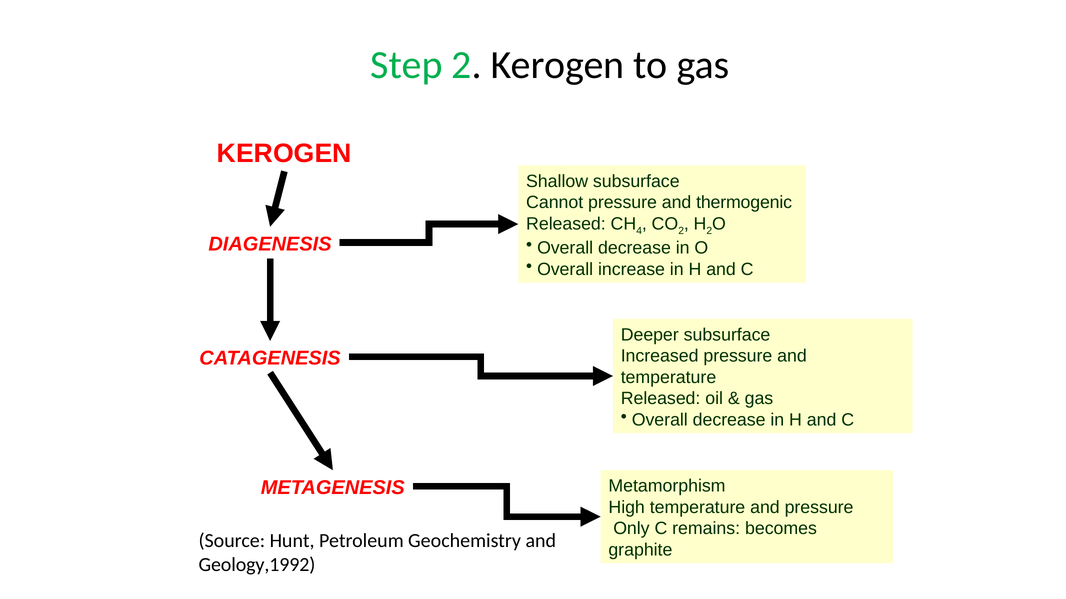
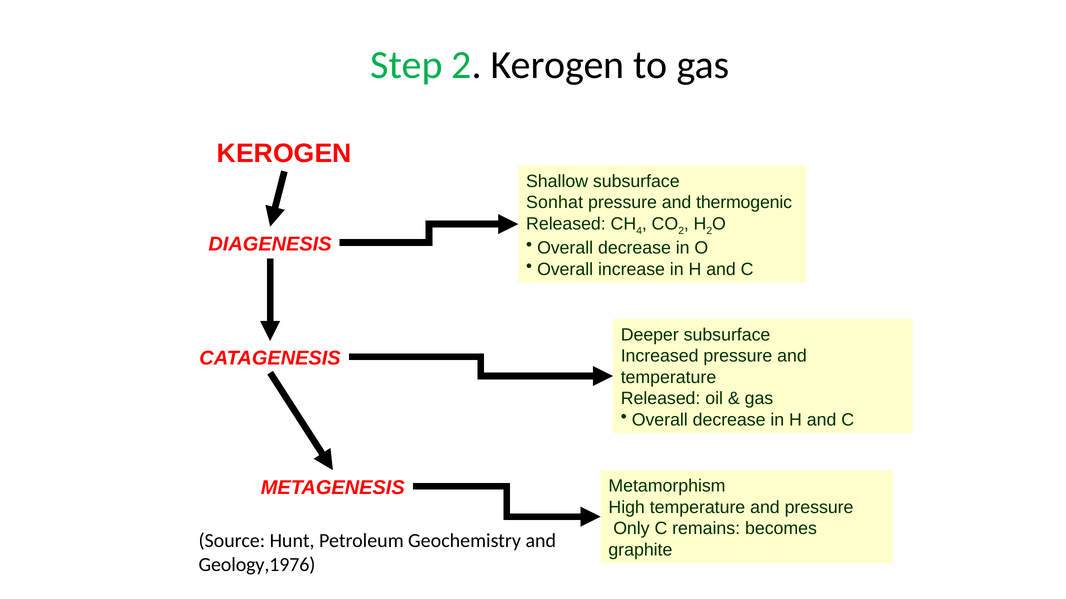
Cannot: Cannot -> Sonhat
Geology,1992: Geology,1992 -> Geology,1976
